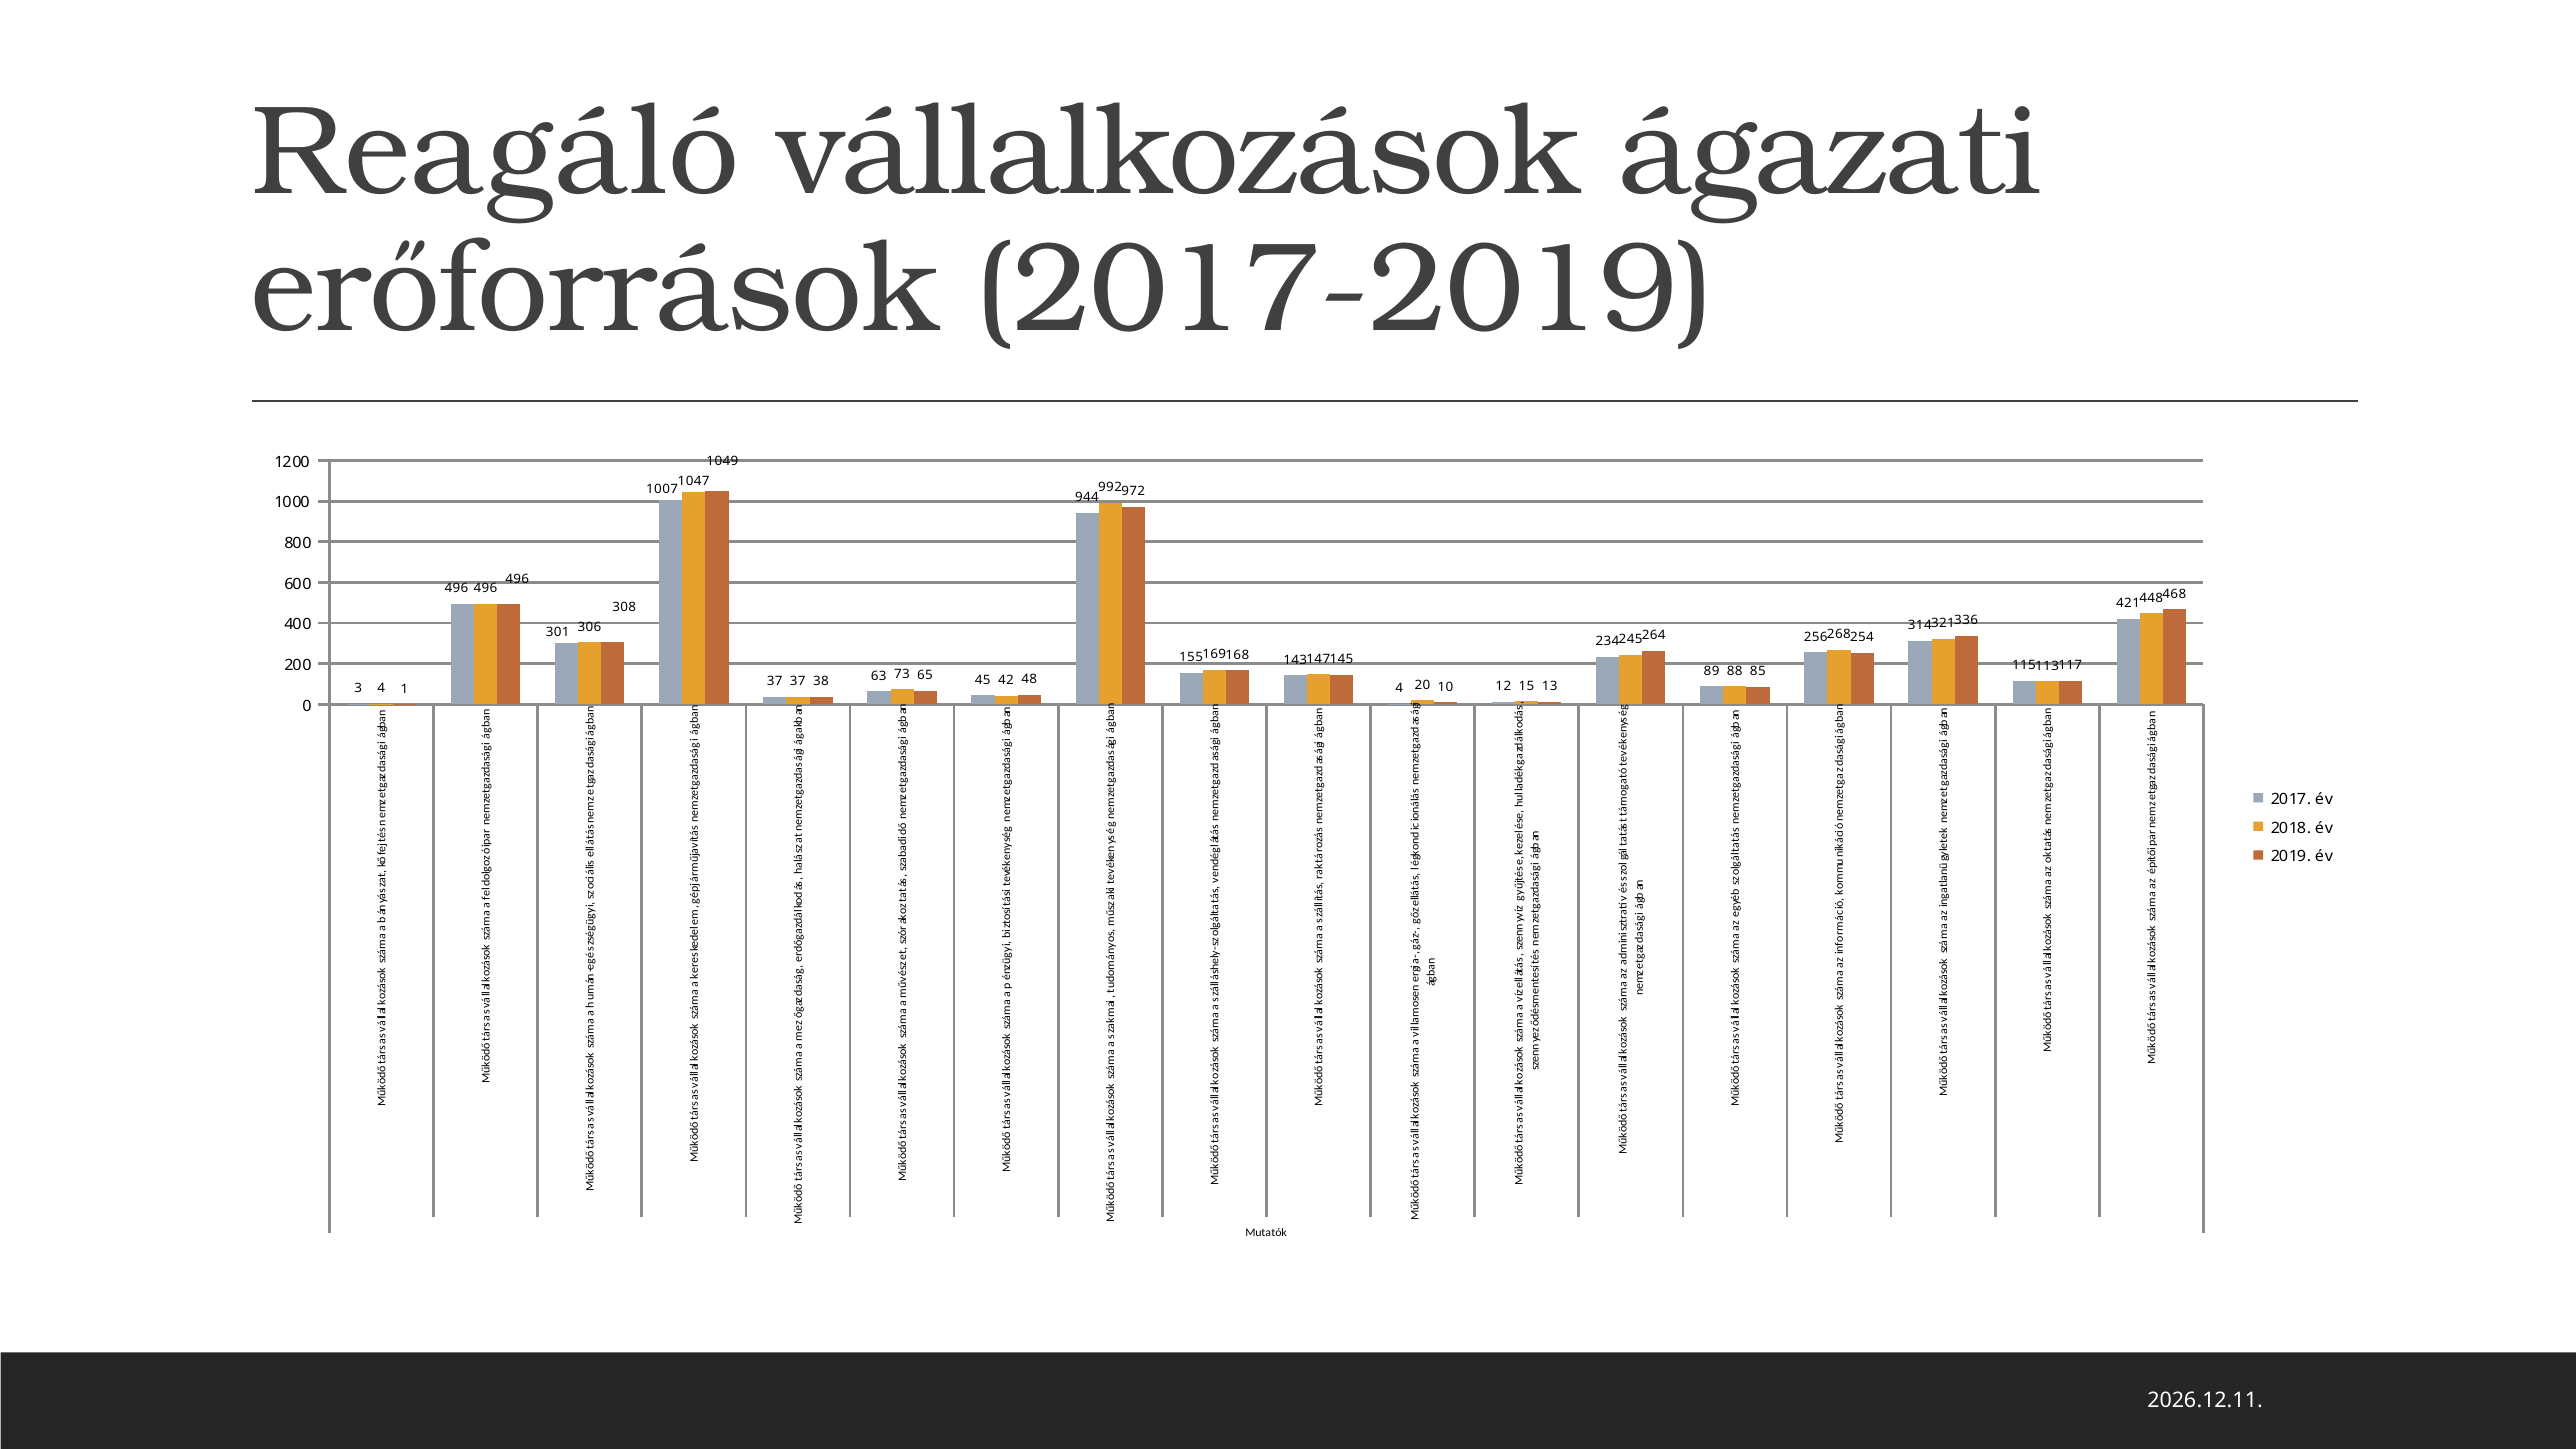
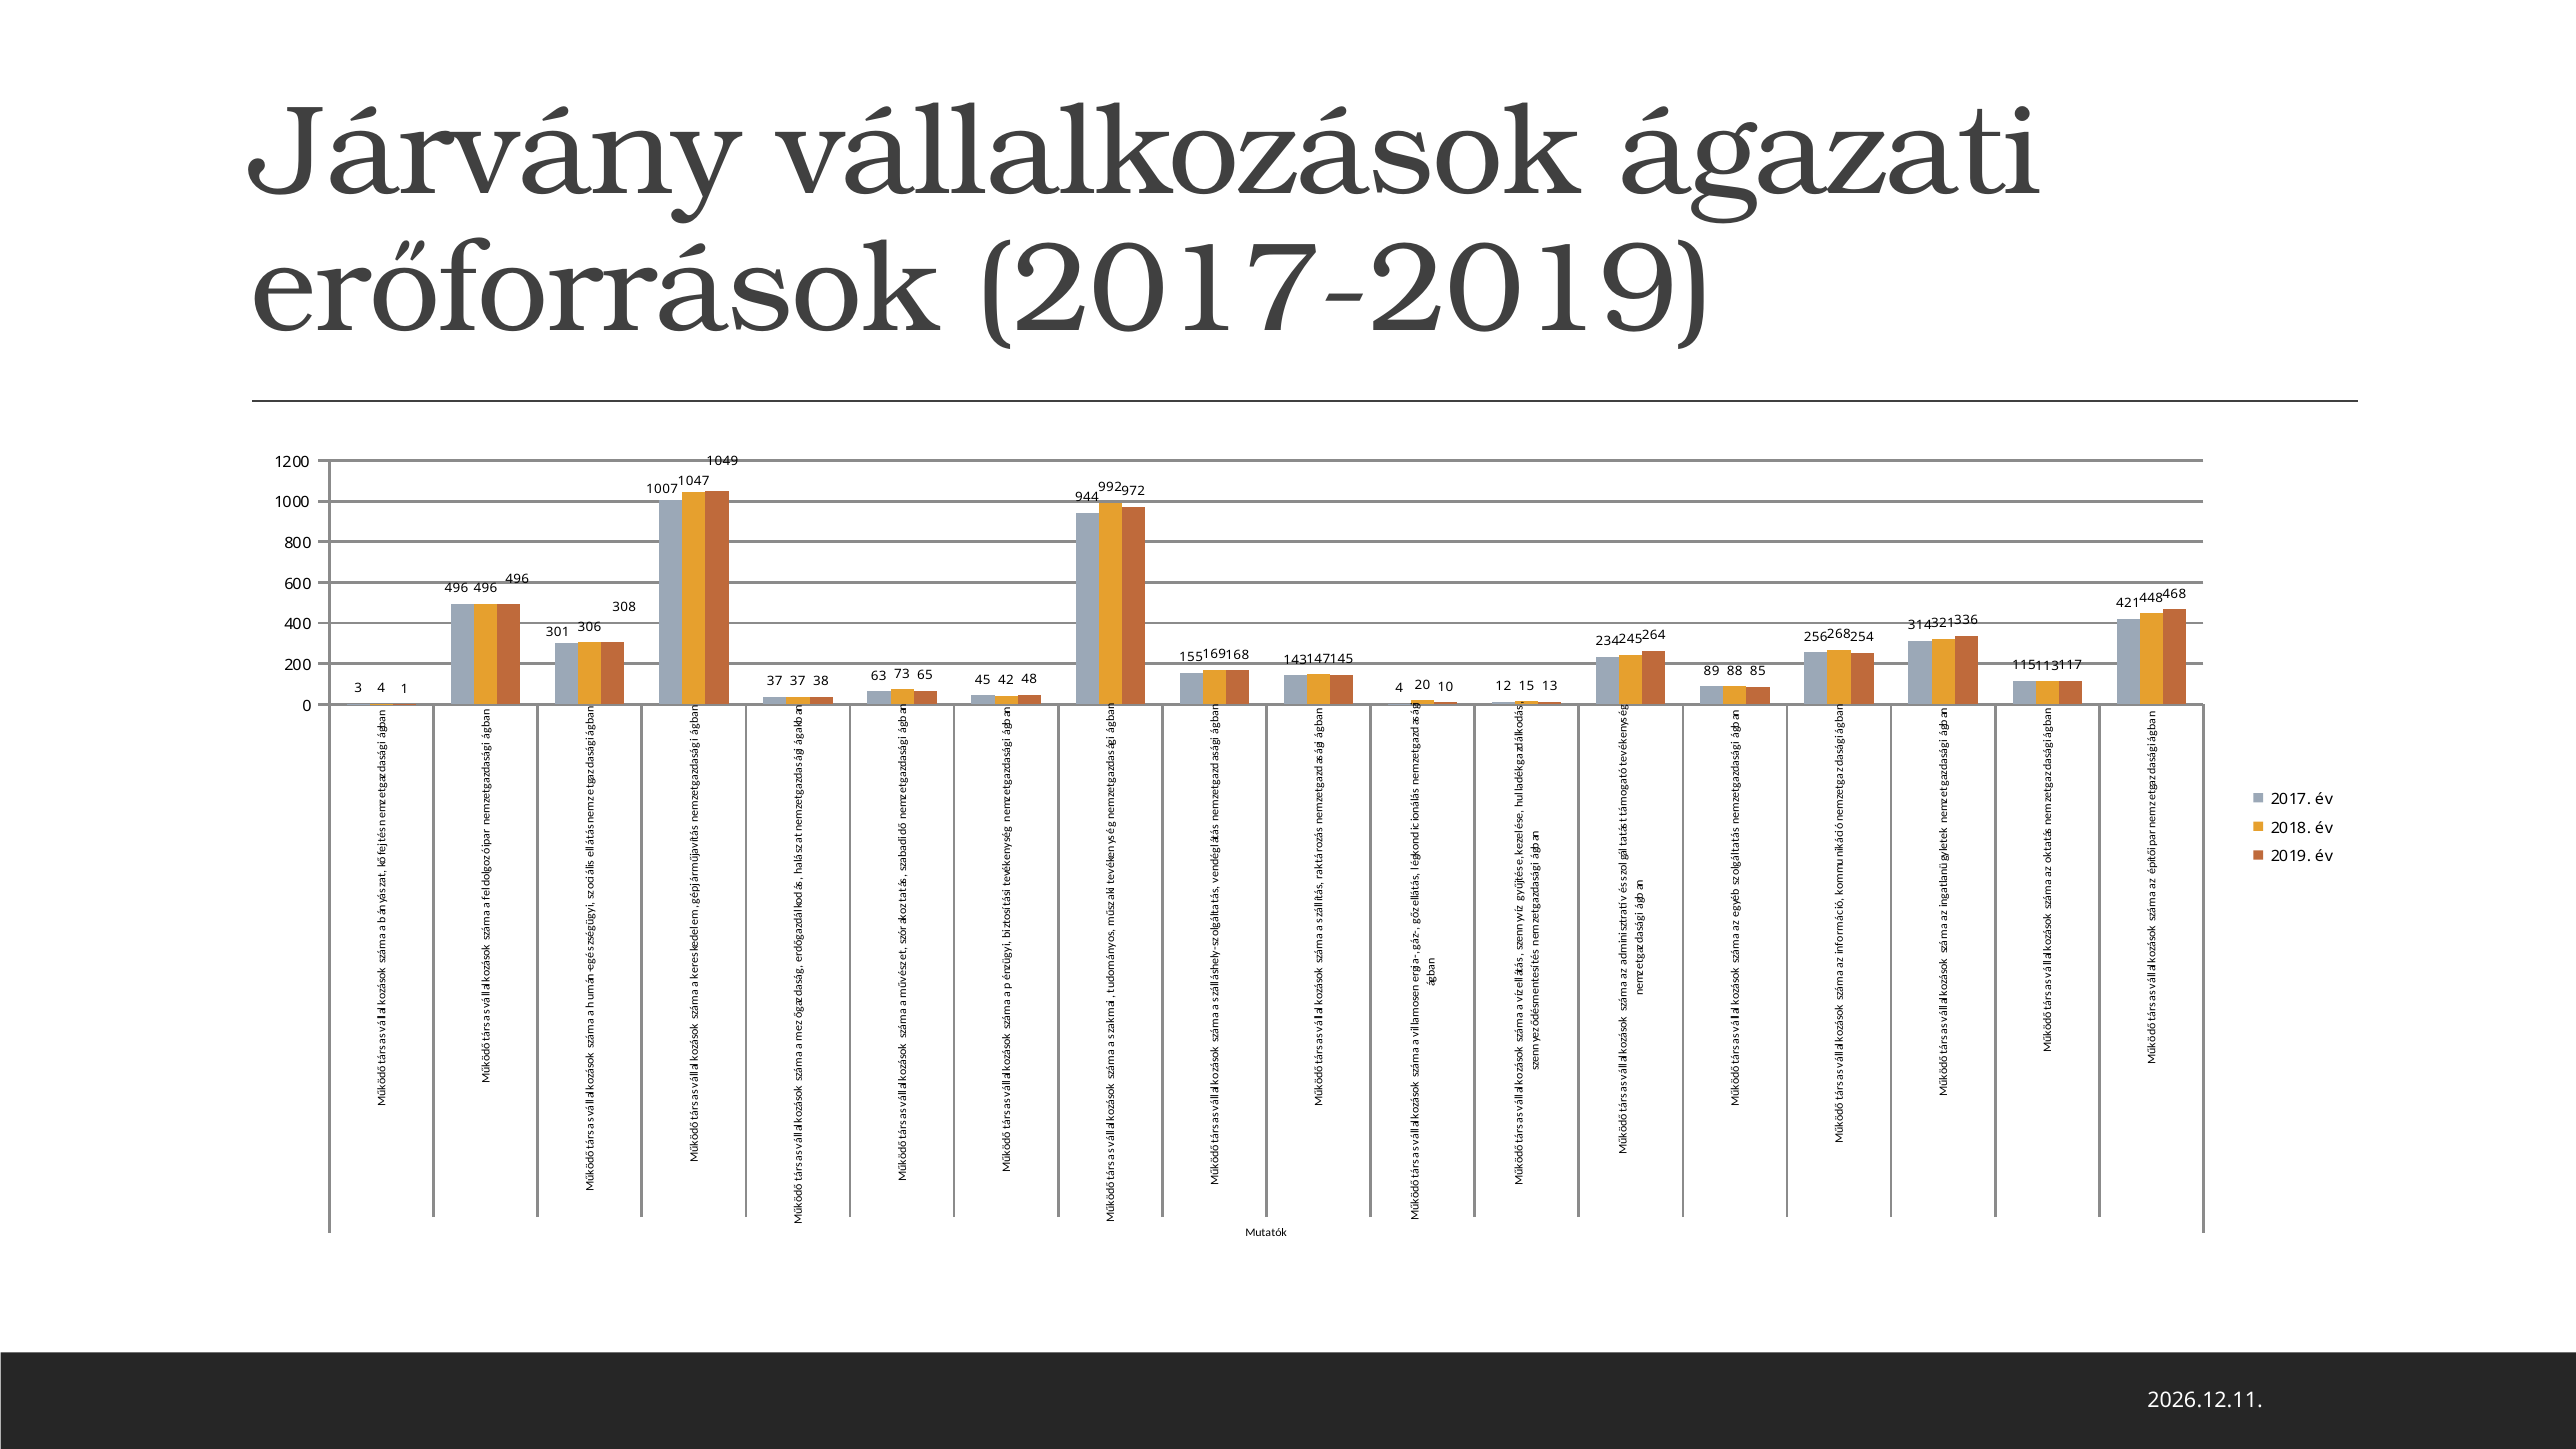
Reagáló: Reagáló -> Járvány
